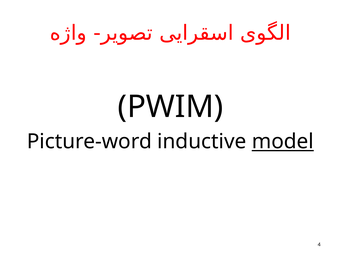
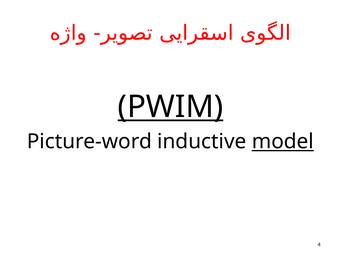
PWIM underline: none -> present
